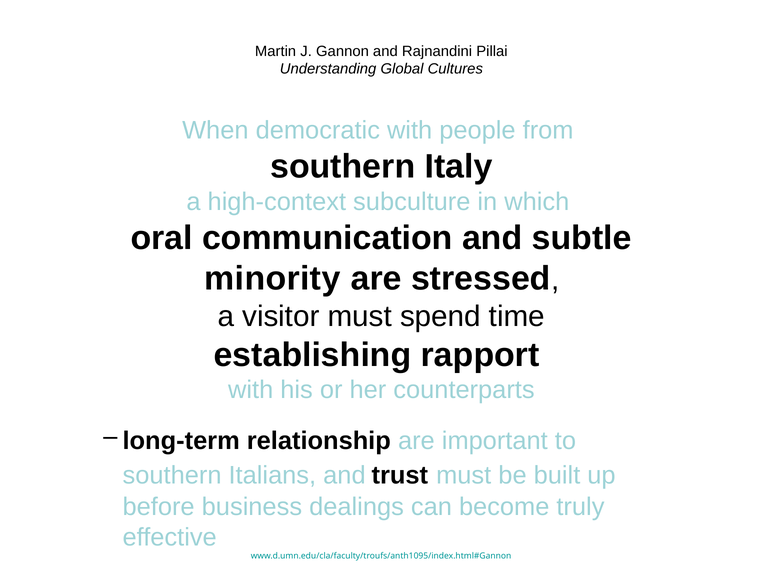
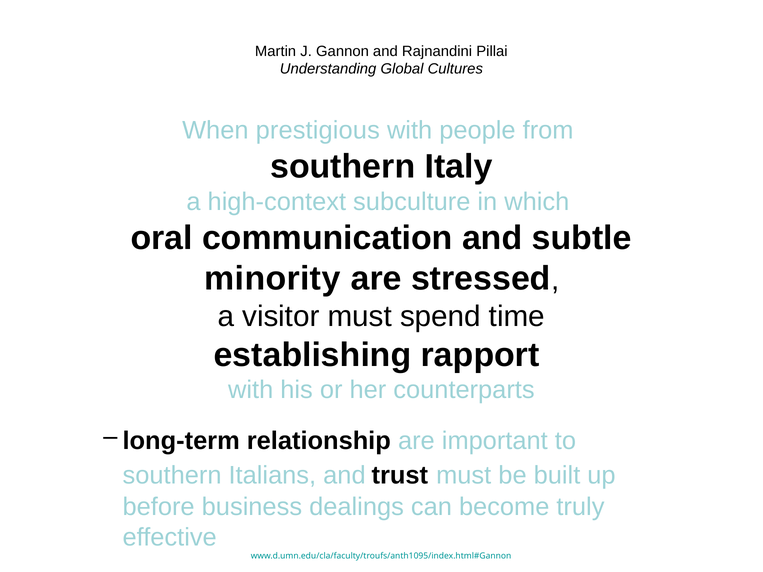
democratic: democratic -> prestigious
